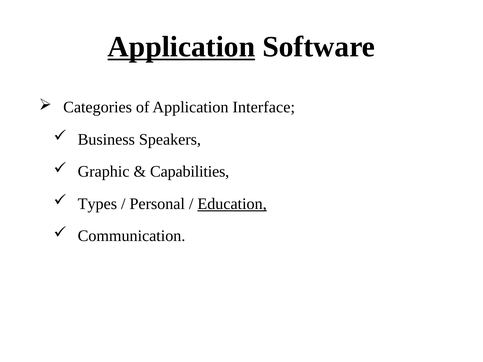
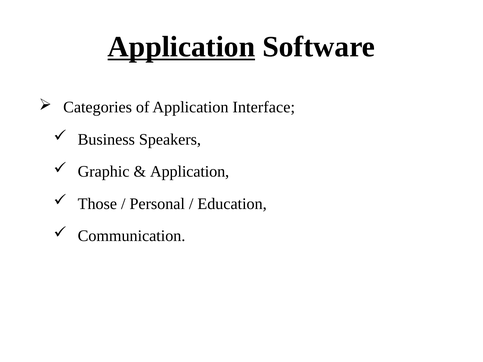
Capabilities at (190, 172): Capabilities -> Application
Types: Types -> Those
Education underline: present -> none
